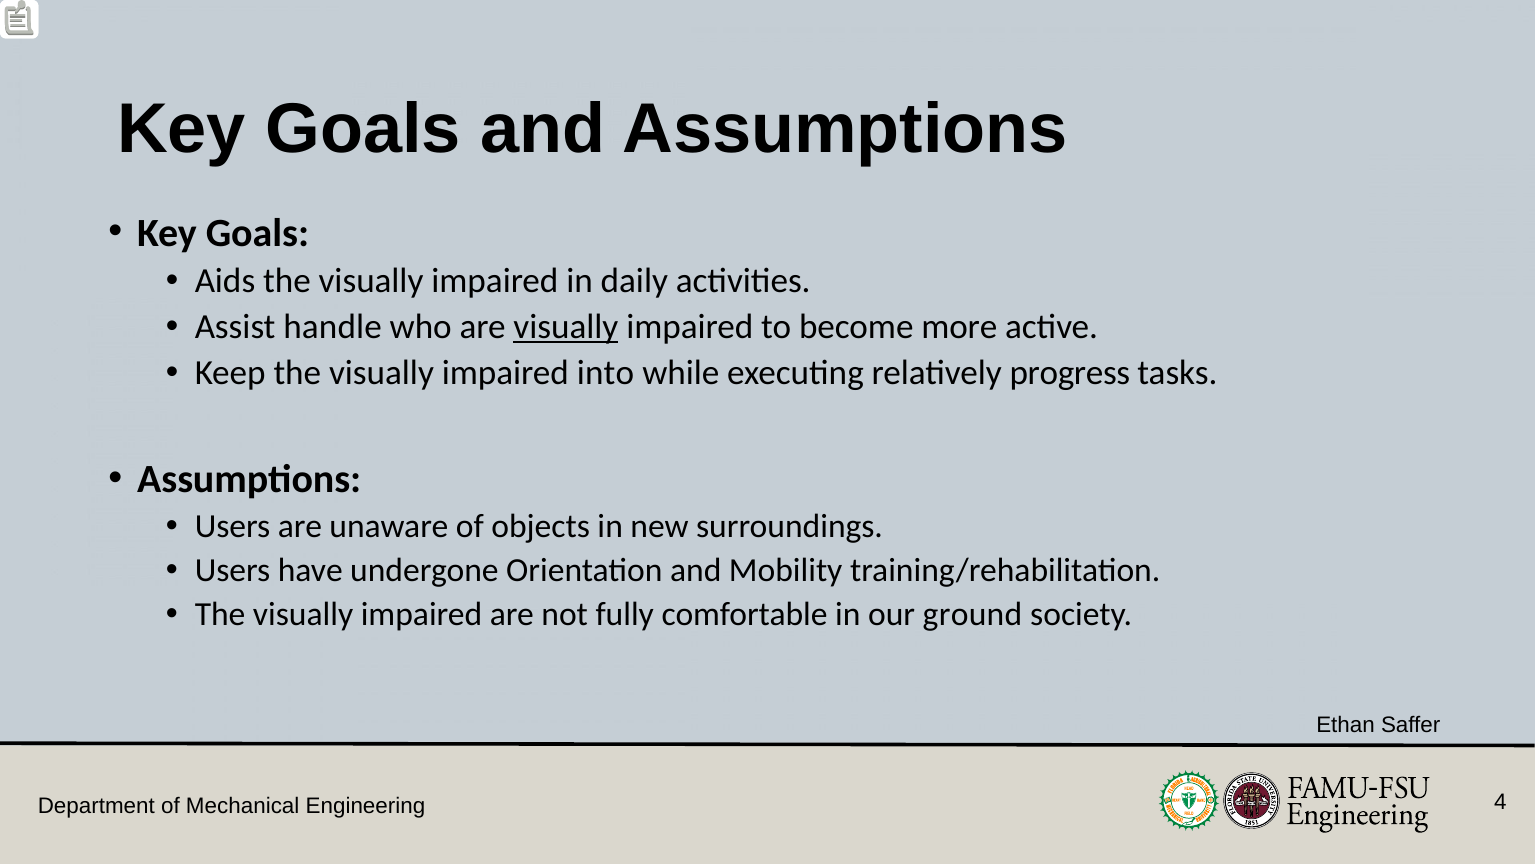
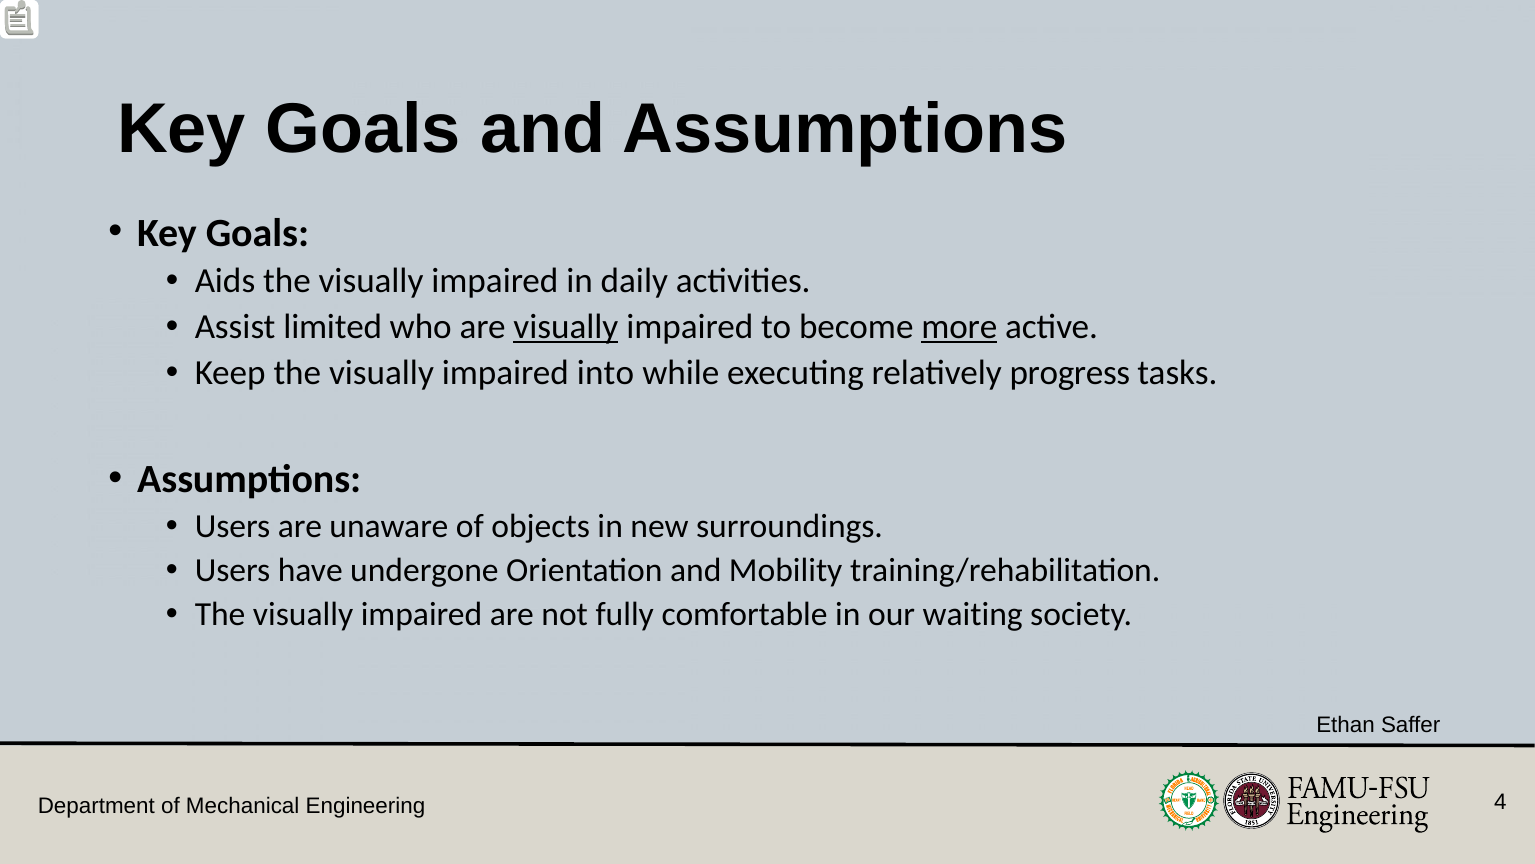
handle: handle -> limited
more underline: none -> present
ground: ground -> waiting
